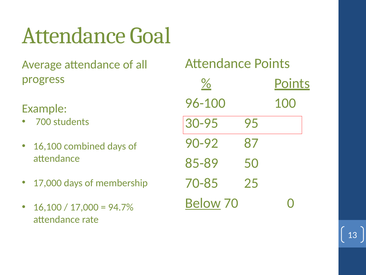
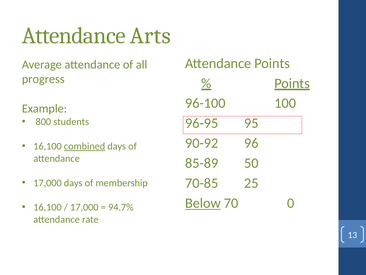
Goal: Goal -> Arts
700: 700 -> 800
30-95: 30-95 -> 96-95
87: 87 -> 96
combined underline: none -> present
